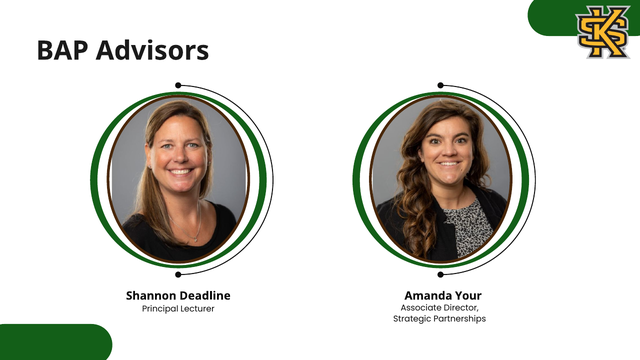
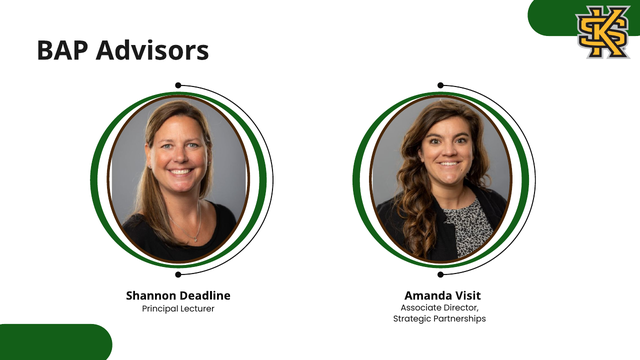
Your: Your -> Visit
